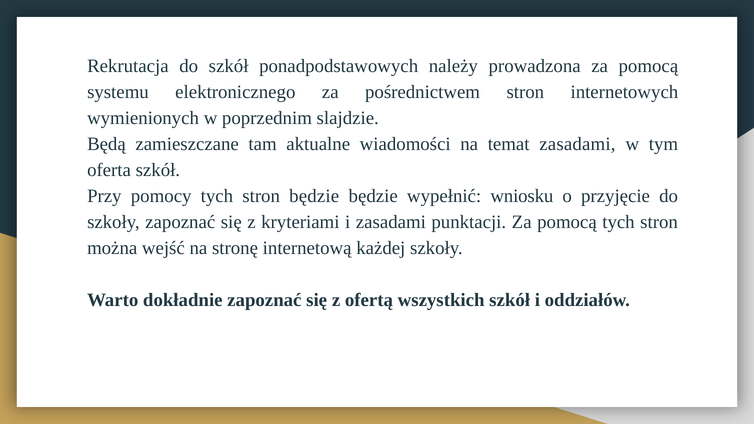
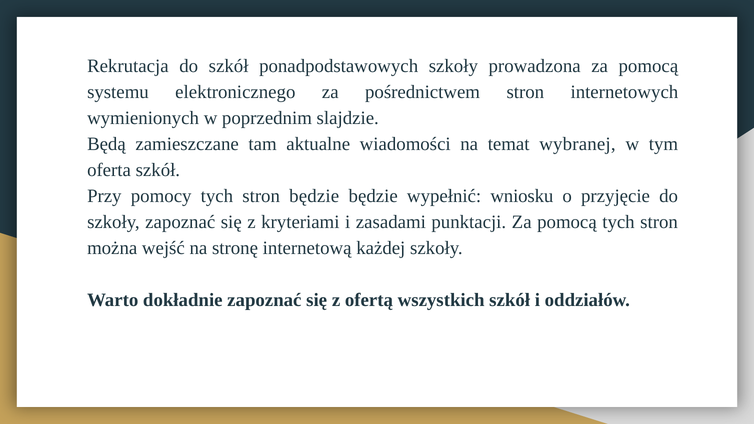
ponadpodstawowych należy: należy -> szkoły
temat zasadami: zasadami -> wybranej
